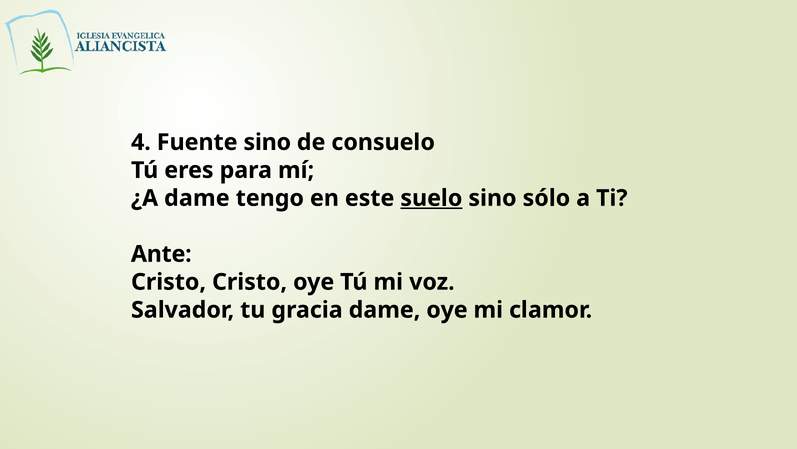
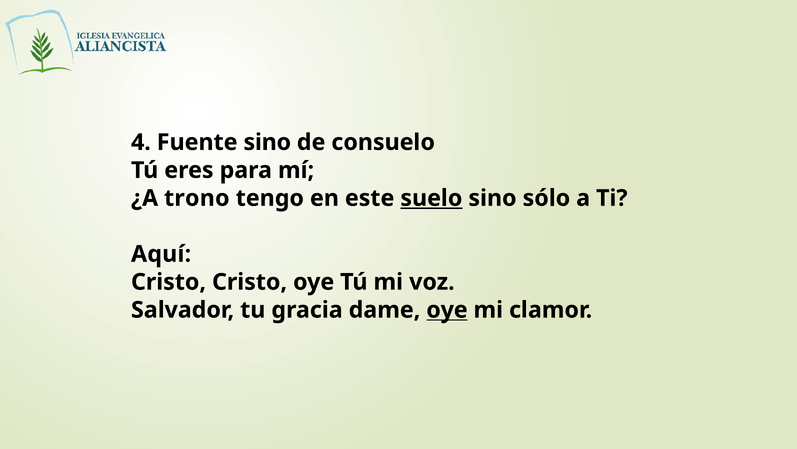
¿A dame: dame -> trono
Ante: Ante -> Aquí
oye at (447, 310) underline: none -> present
